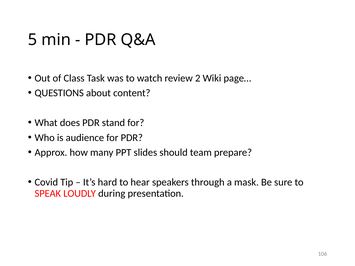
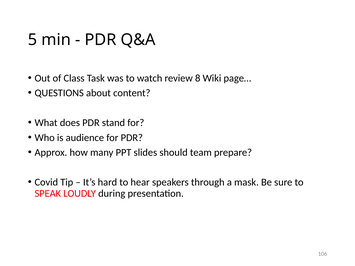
2: 2 -> 8
